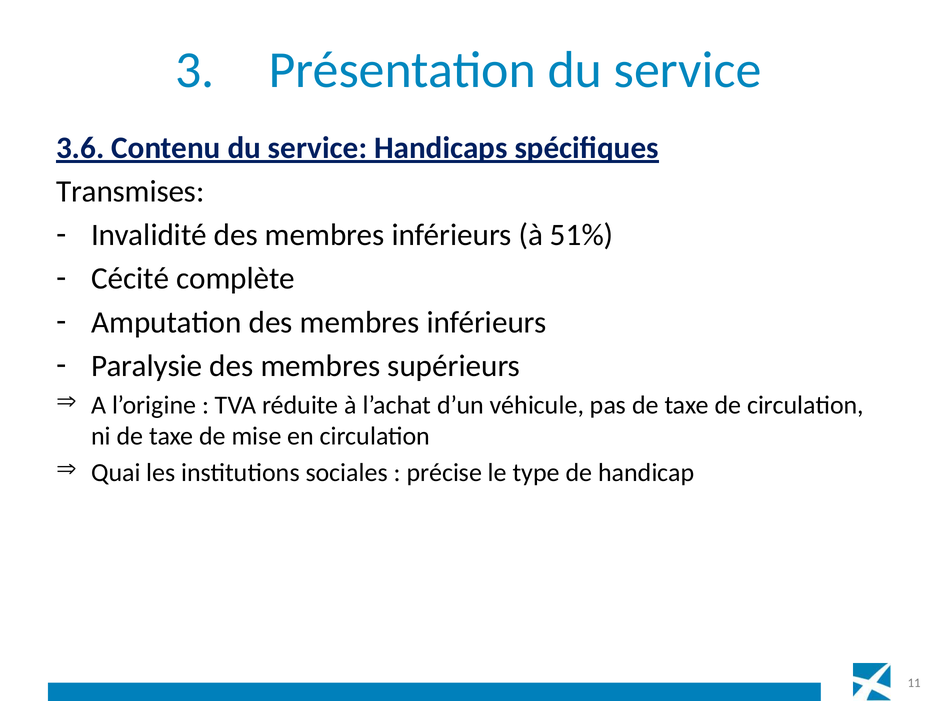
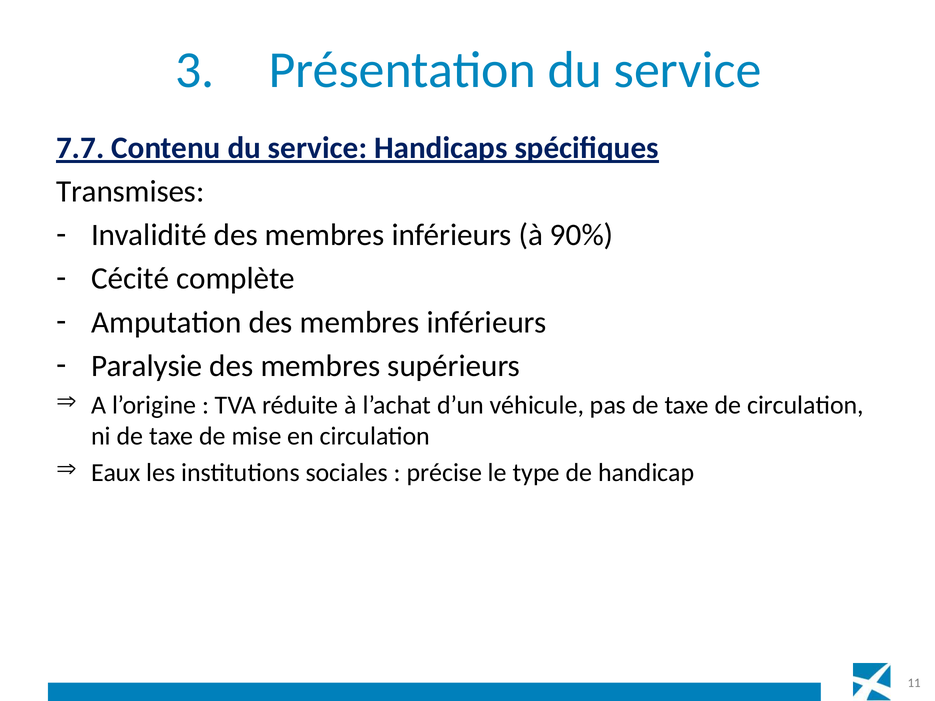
3.6: 3.6 -> 7.7
51%: 51% -> 90%
Quai: Quai -> Eaux
